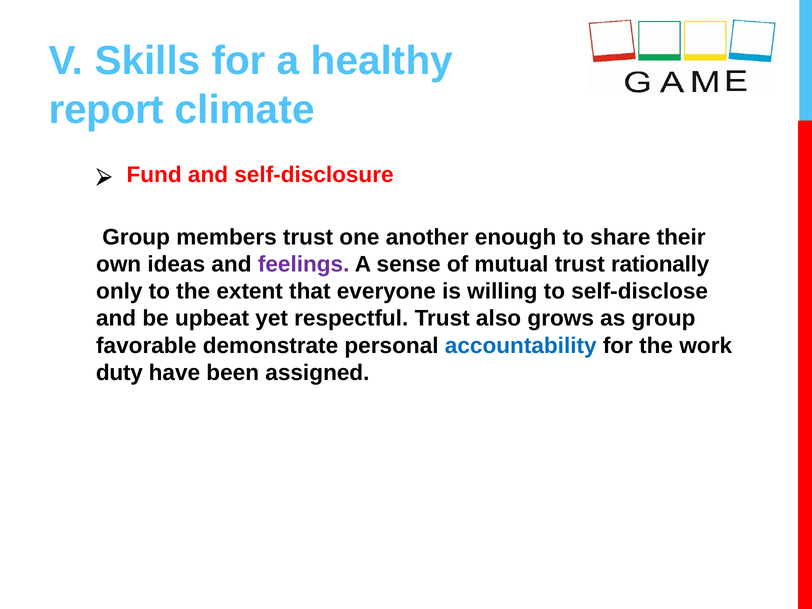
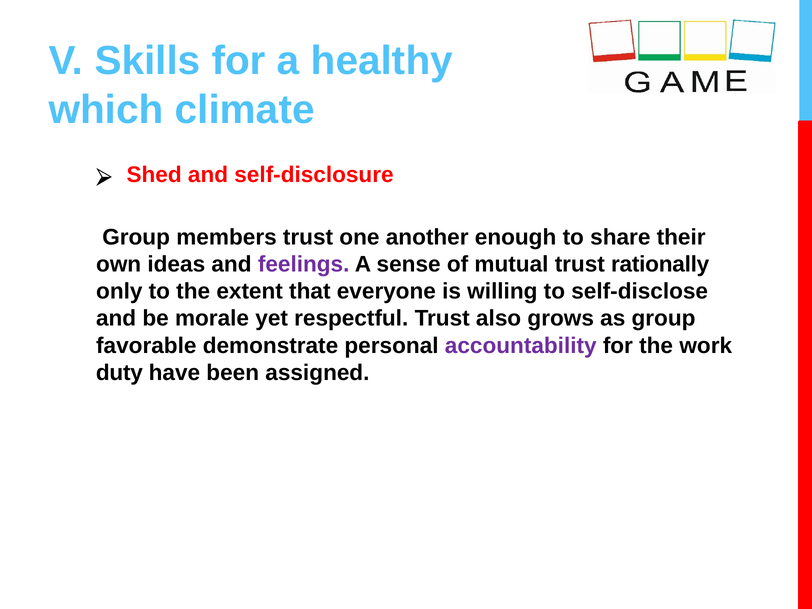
report: report -> which
Fund: Fund -> Shed
upbeat: upbeat -> morale
accountability colour: blue -> purple
